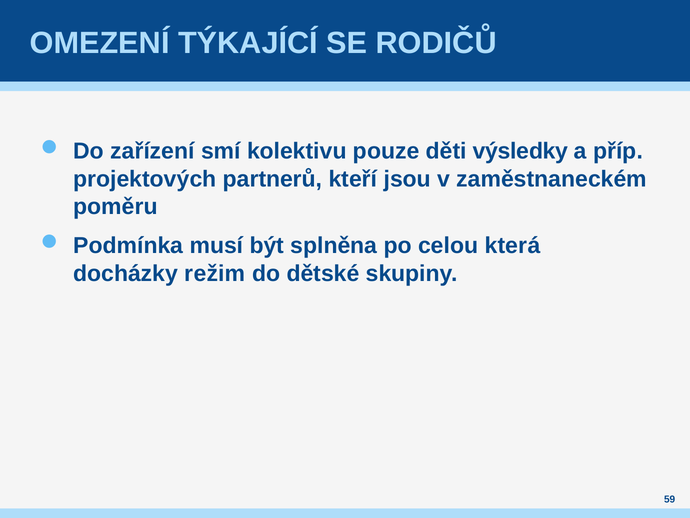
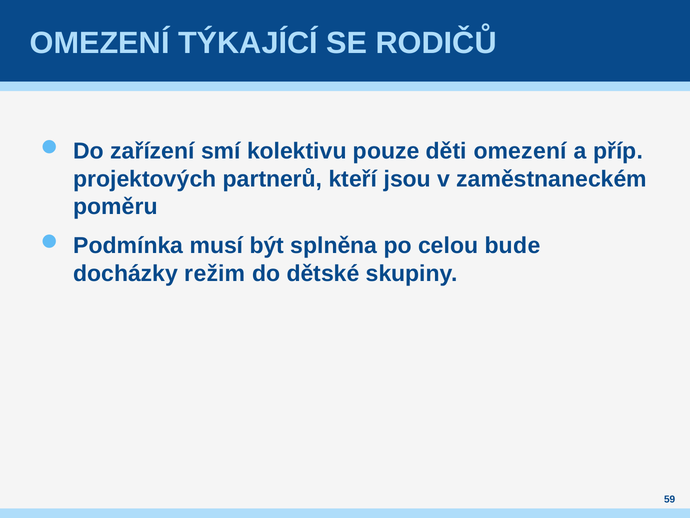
děti výsledky: výsledky -> omezení
která: která -> bude
